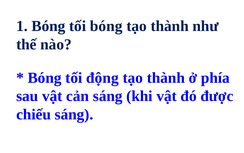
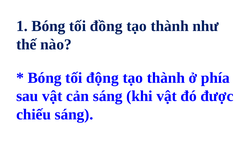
tối bóng: bóng -> đồng
